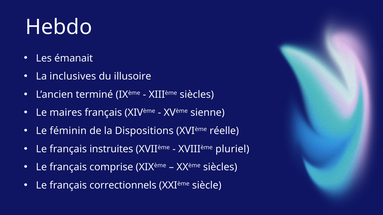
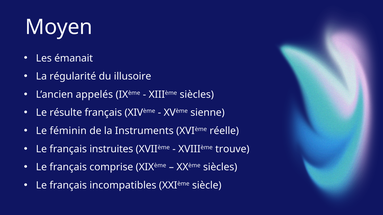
Hebdo: Hebdo -> Moyen
inclusives: inclusives -> régularité
terminé: terminé -> appelés
maires: maires -> résulte
Dispositions: Dispositions -> Instruments
pluriel: pluriel -> trouve
correctionnels: correctionnels -> incompatibles
